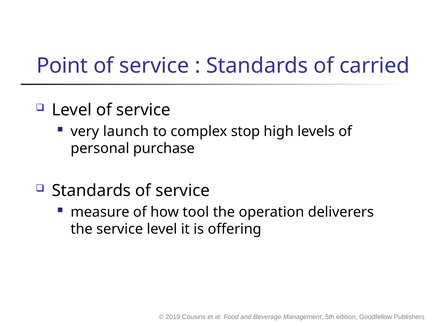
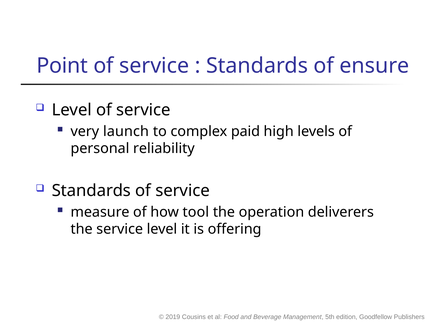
carried: carried -> ensure
stop: stop -> paid
purchase: purchase -> reliability
